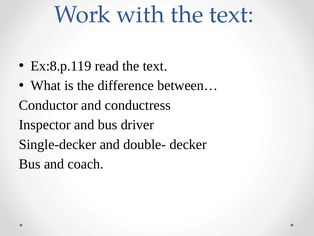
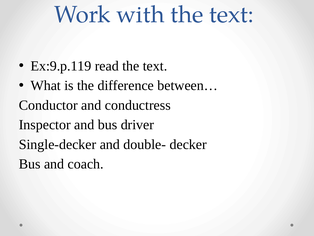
Ex:8.p.119: Ex:8.p.119 -> Ex:9.p.119
